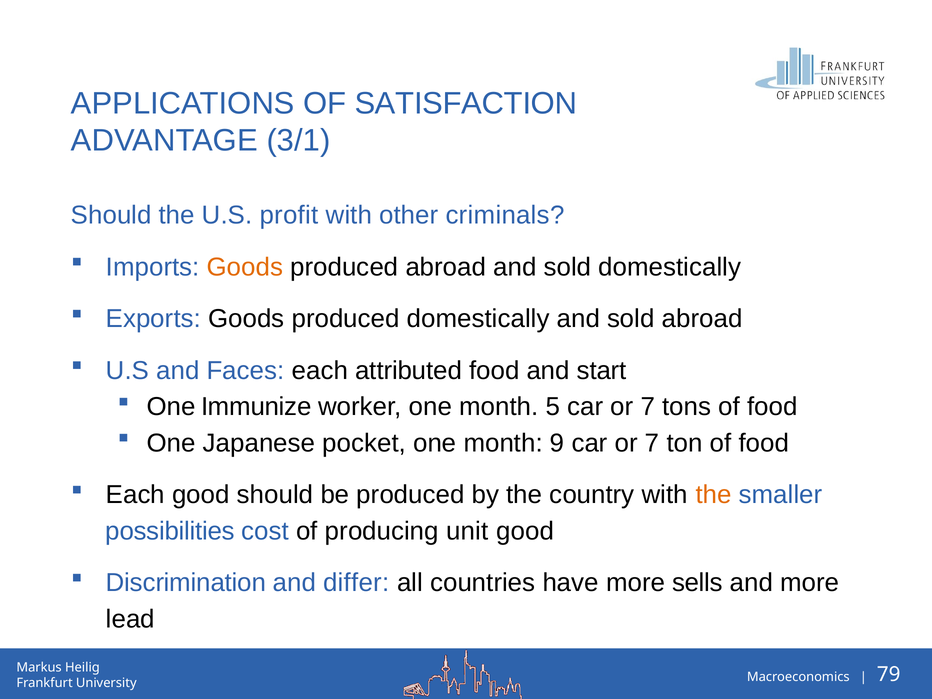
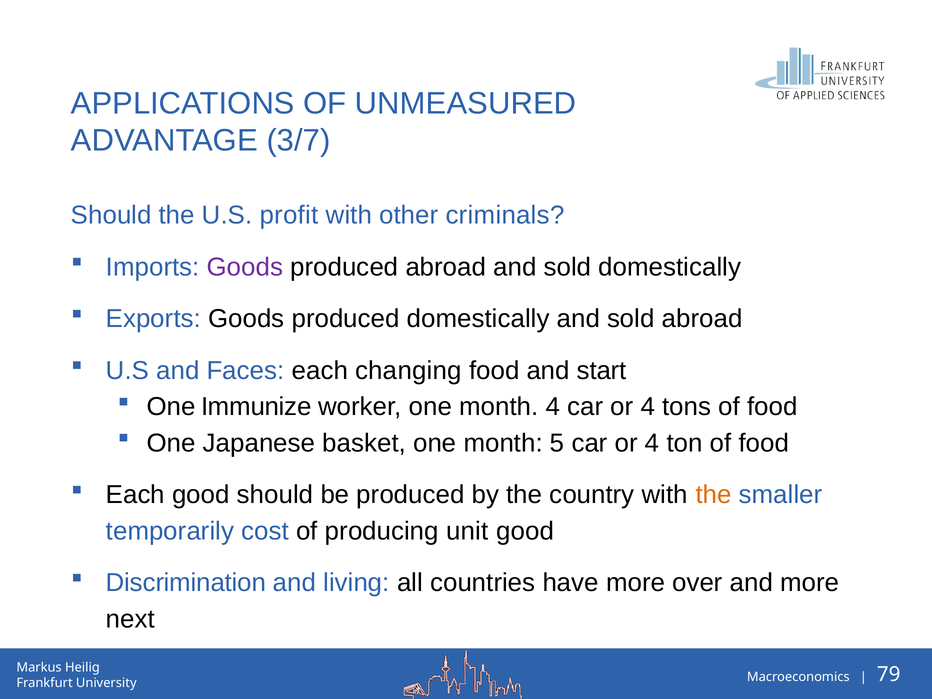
SATISFACTION: SATISFACTION -> UNMEASURED
3/1: 3/1 -> 3/7
Goods at (245, 267) colour: orange -> purple
attributed: attributed -> changing
month 5: 5 -> 4
7 at (648, 407): 7 -> 4
pocket: pocket -> basket
9: 9 -> 5
7 at (652, 443): 7 -> 4
possibilities: possibilities -> temporarily
differ: differ -> living
sells: sells -> over
lead: lead -> next
